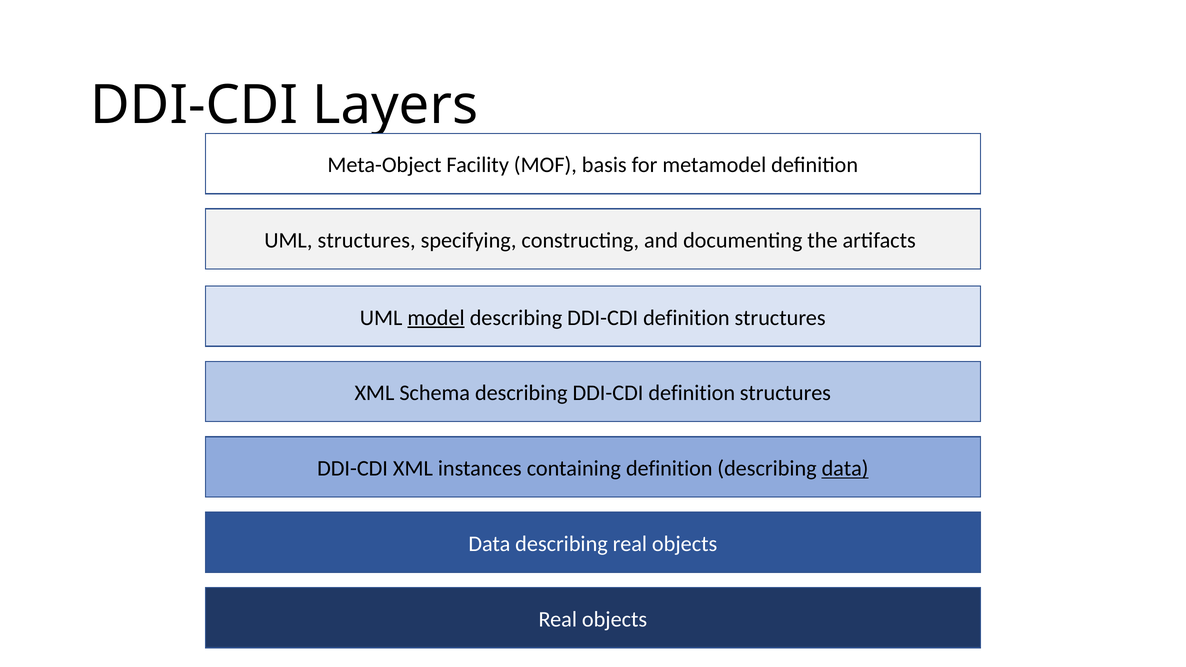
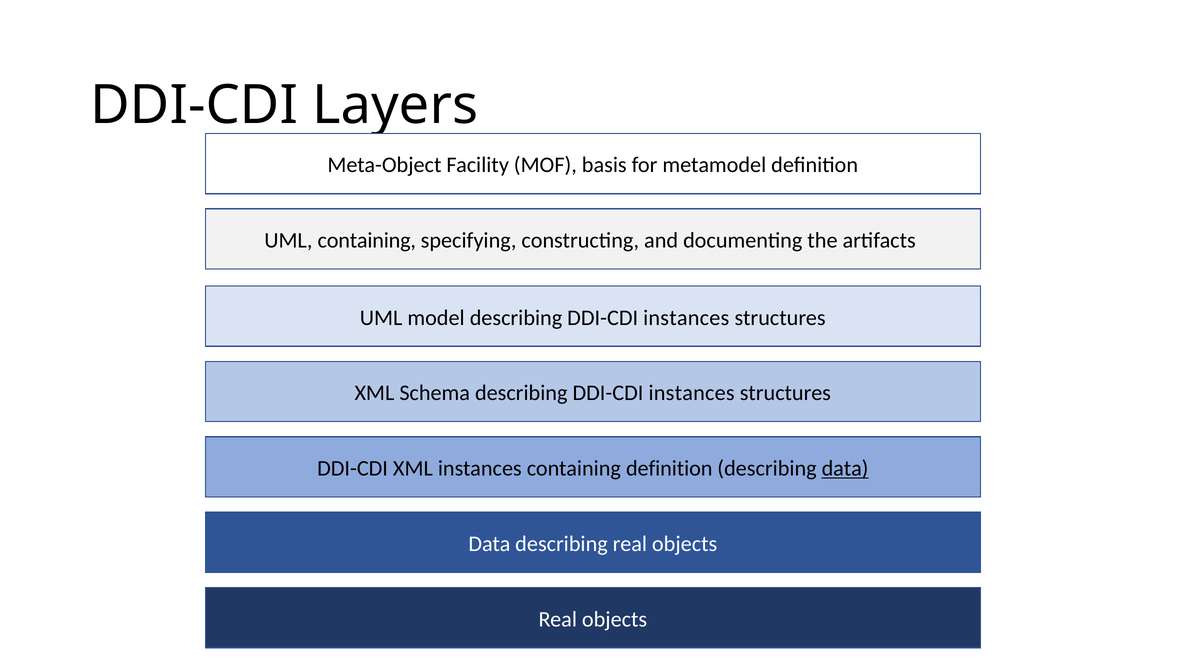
UML structures: structures -> containing
model underline: present -> none
definition at (686, 318): definition -> instances
Schema describing DDI-CDI definition: definition -> instances
